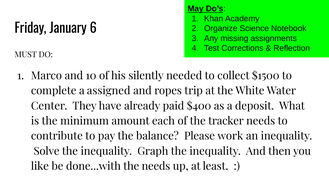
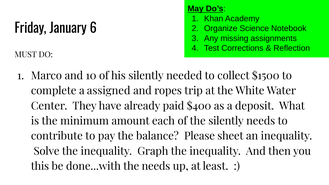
the tracker: tracker -> silently
work: work -> sheet
like: like -> this
